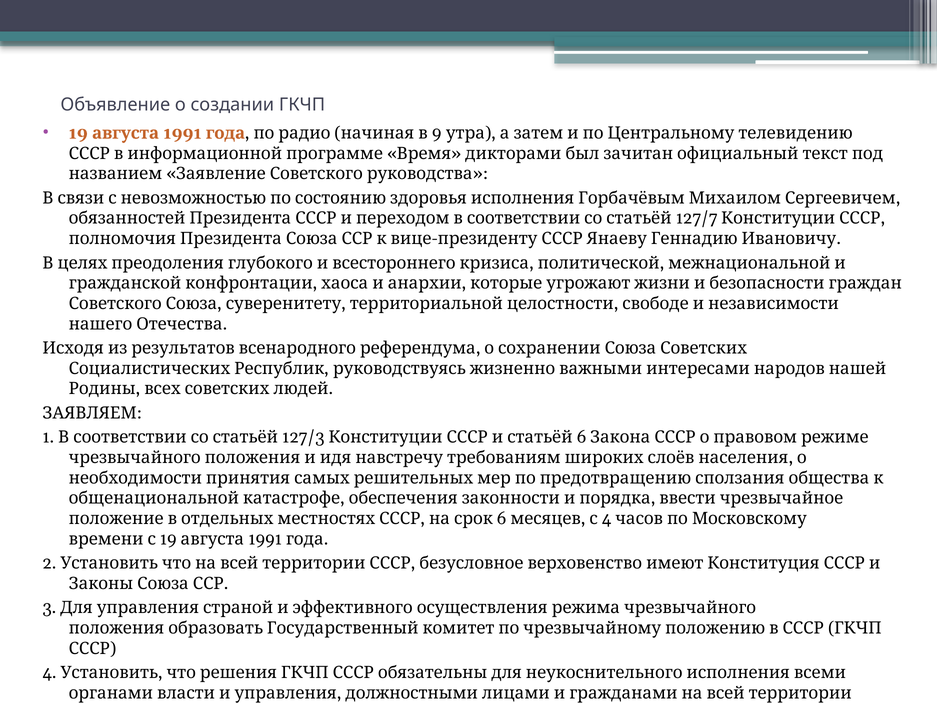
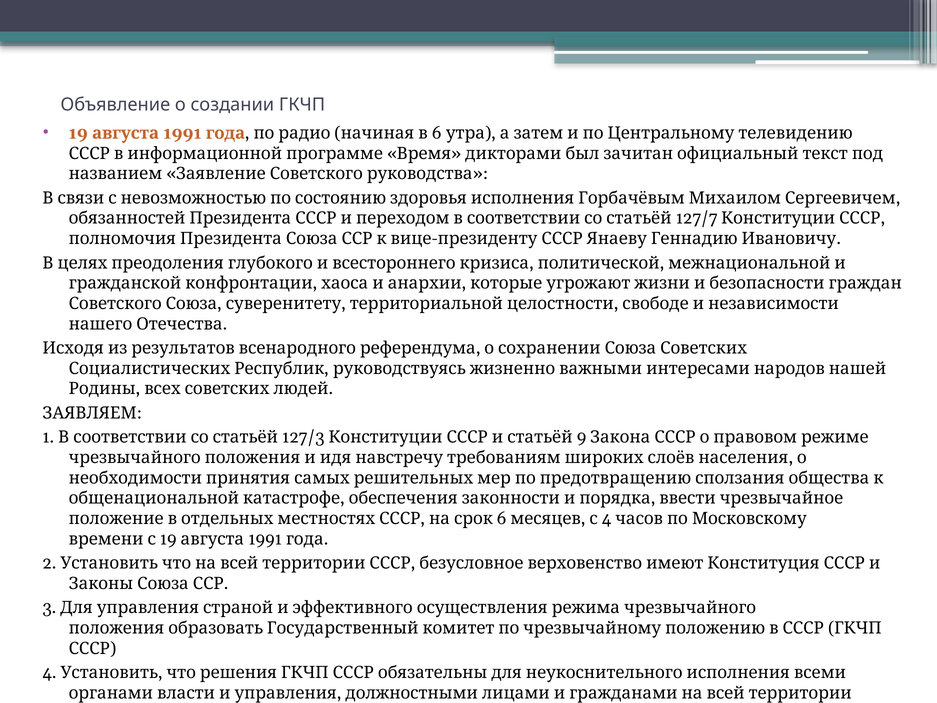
9 at (437, 133): 9 -> 6
127/3 6: 6 -> 9
